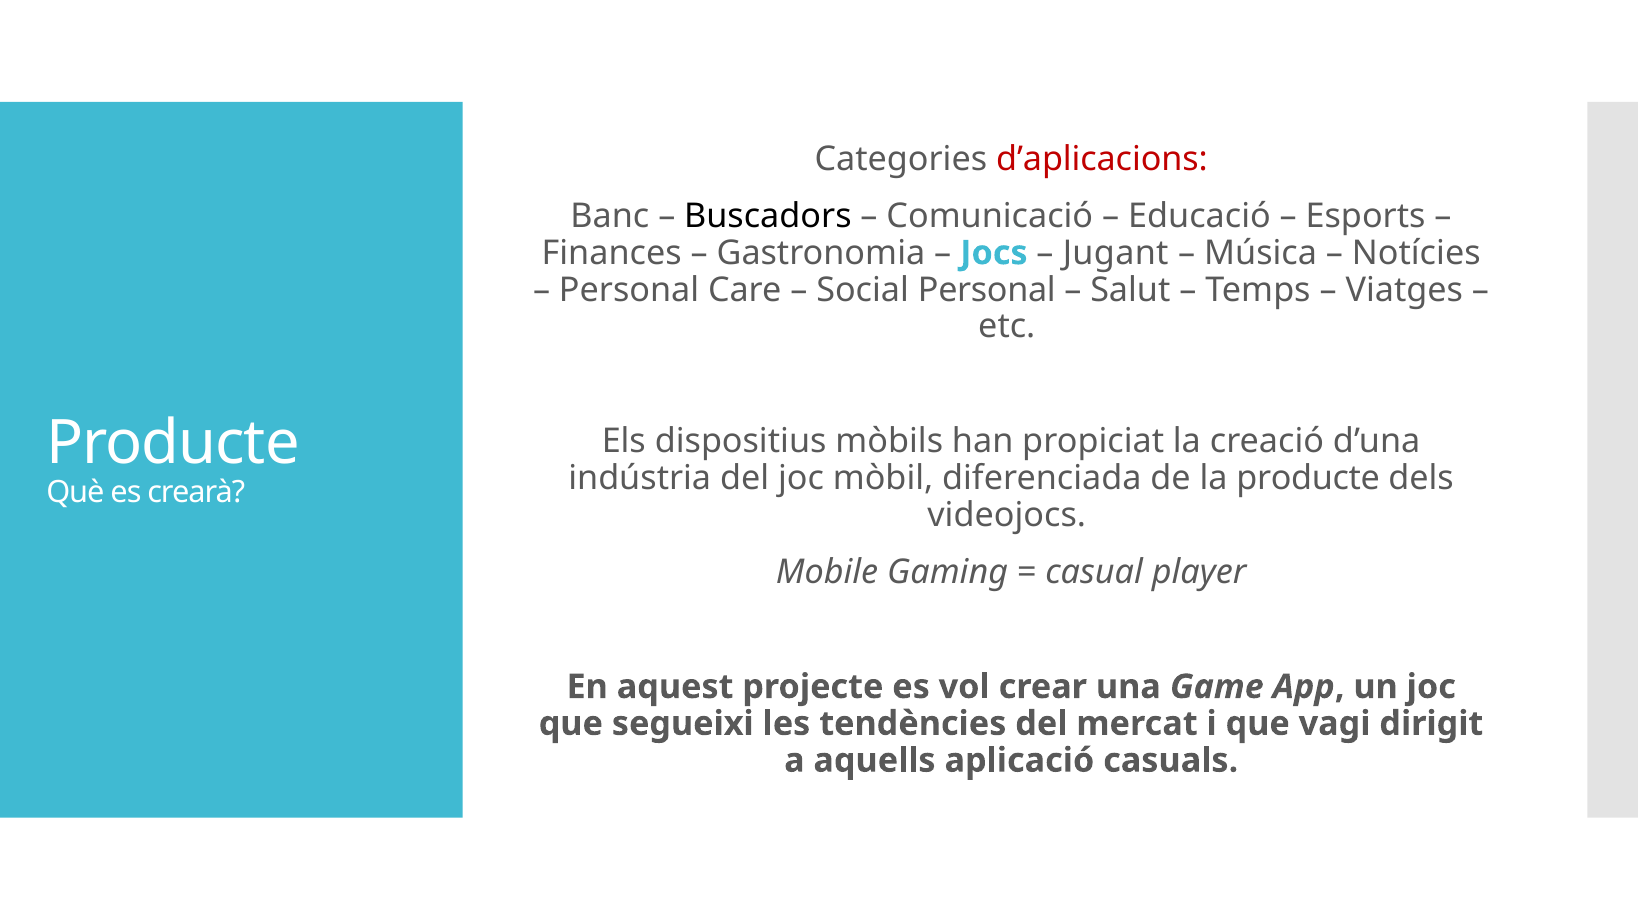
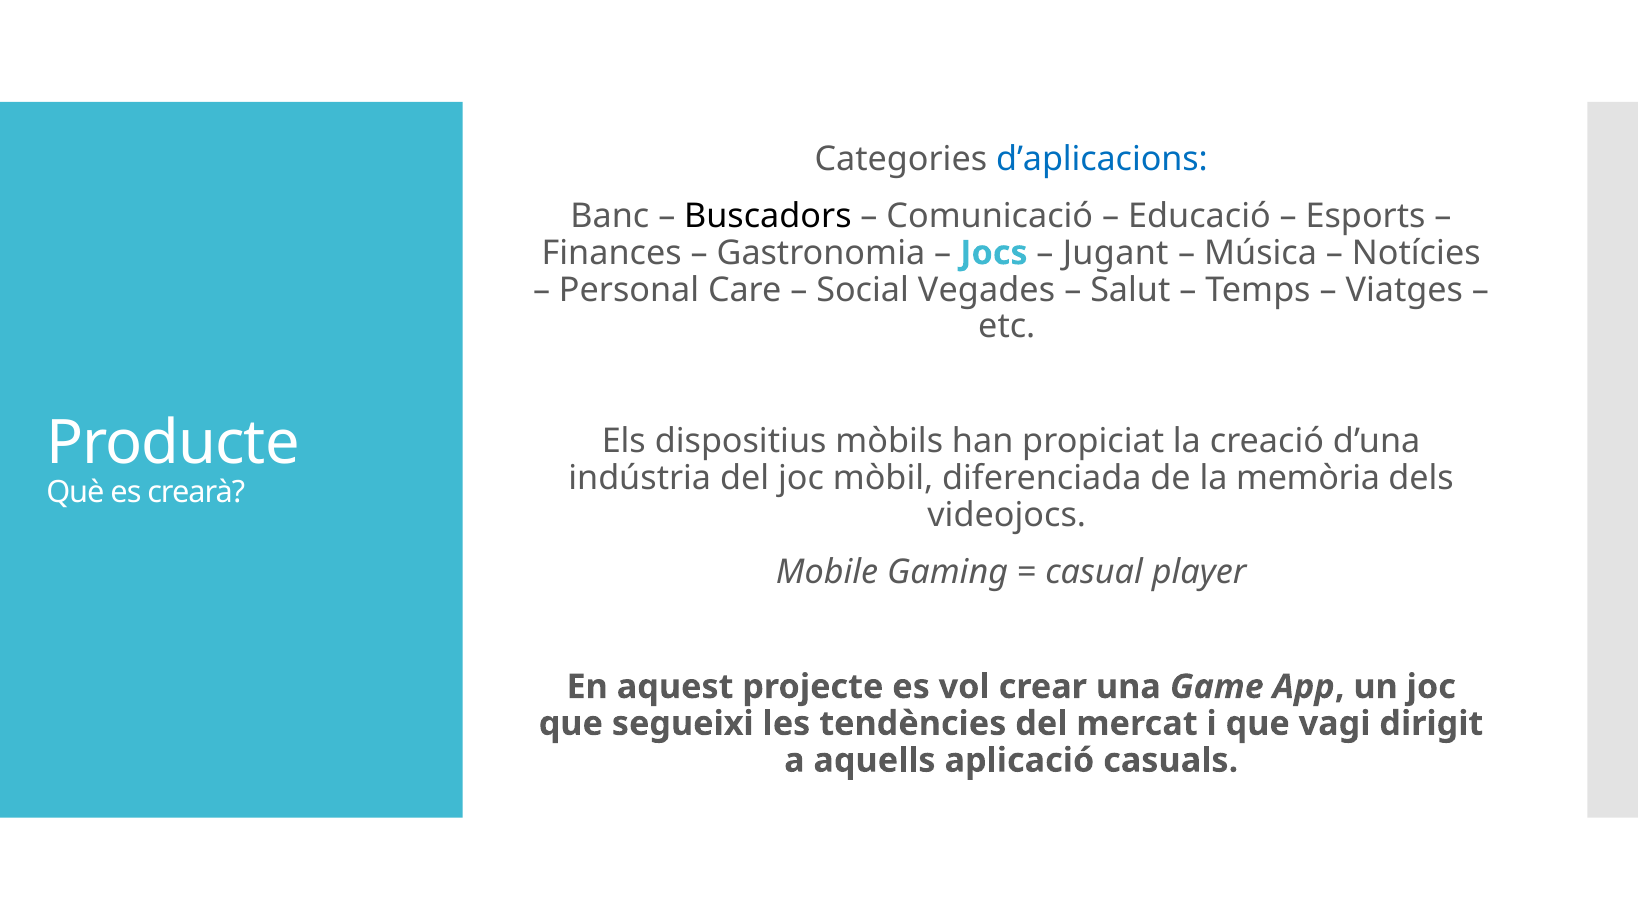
d’aplicacions colour: red -> blue
Social Personal: Personal -> Vegades
la producte: producte -> memòria
